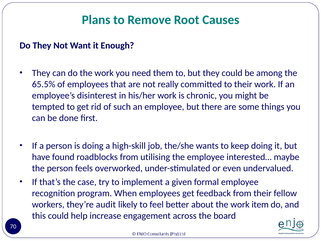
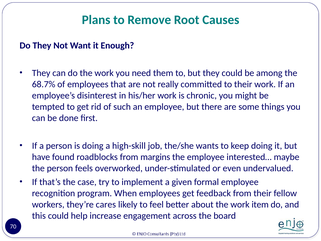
65.5%: 65.5% -> 68.7%
utilising: utilising -> margins
audit: audit -> cares
